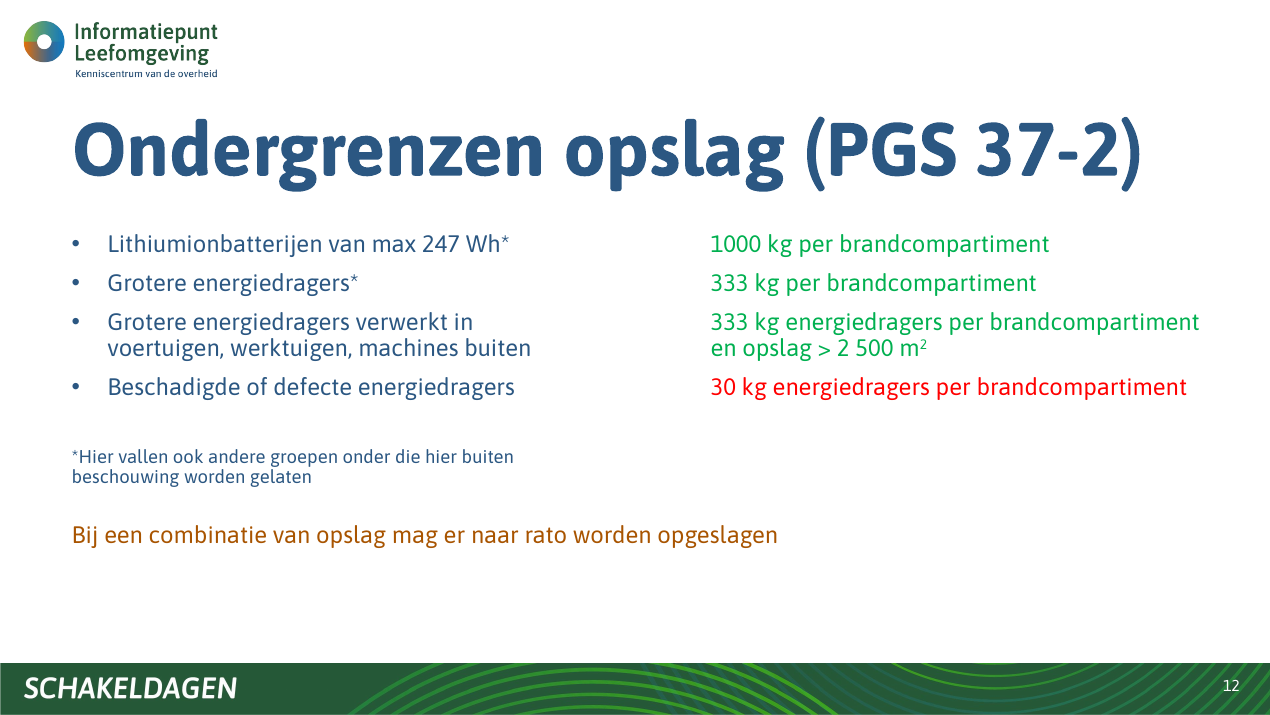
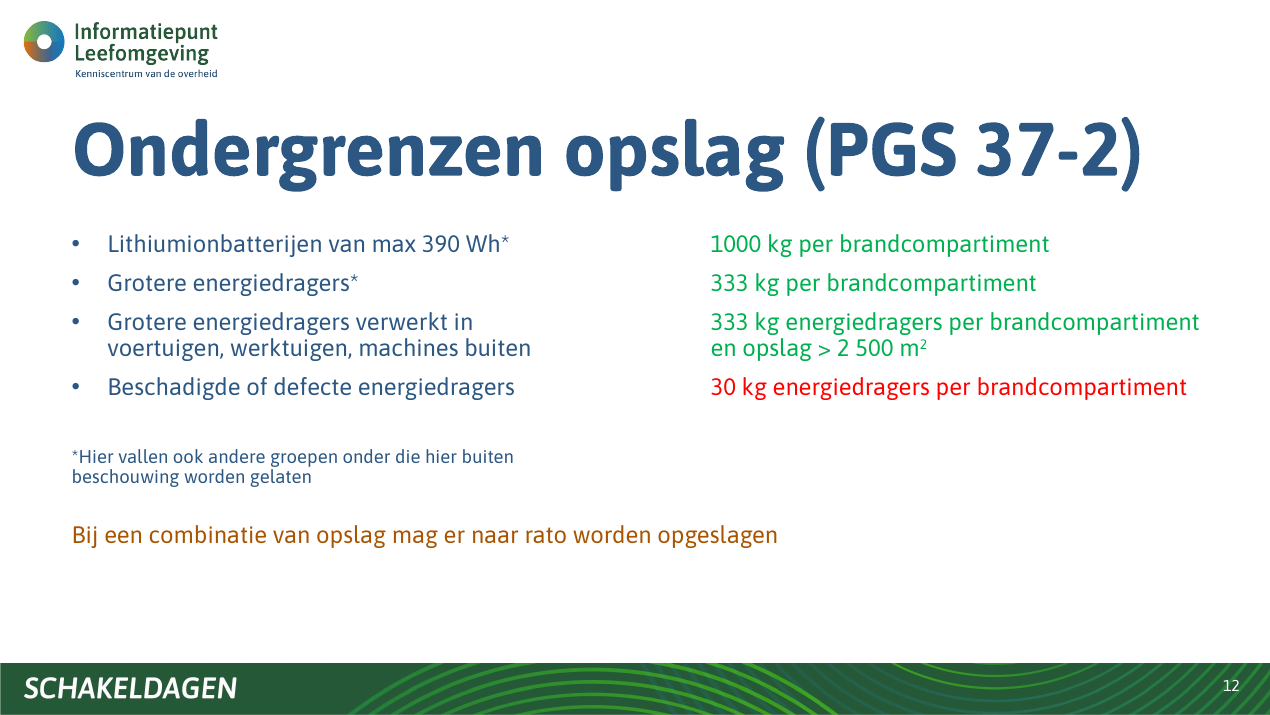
247: 247 -> 390
